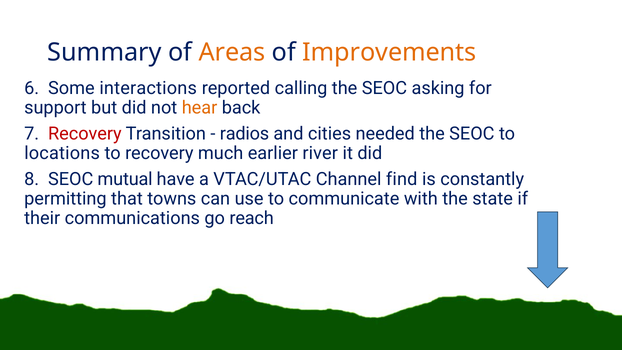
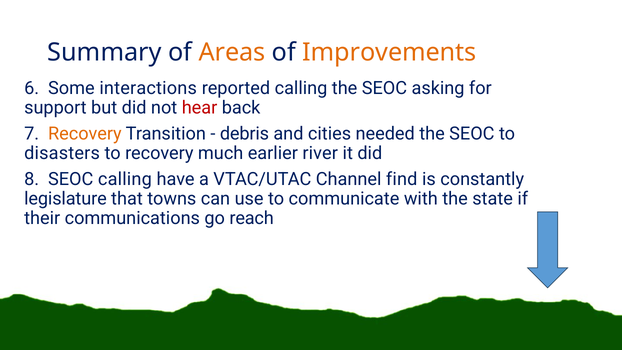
hear colour: orange -> red
Recovery at (85, 134) colour: red -> orange
radios: radios -> debris
locations: locations -> disasters
SEOC mutual: mutual -> calling
permitting: permitting -> legislature
